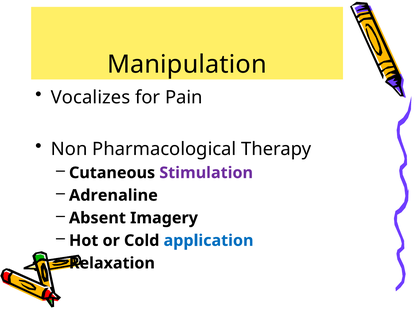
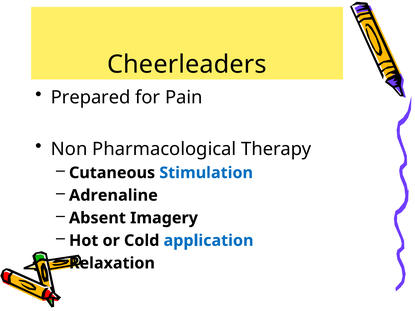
Manipulation: Manipulation -> Cheerleaders
Vocalizes: Vocalizes -> Prepared
Stimulation colour: purple -> blue
